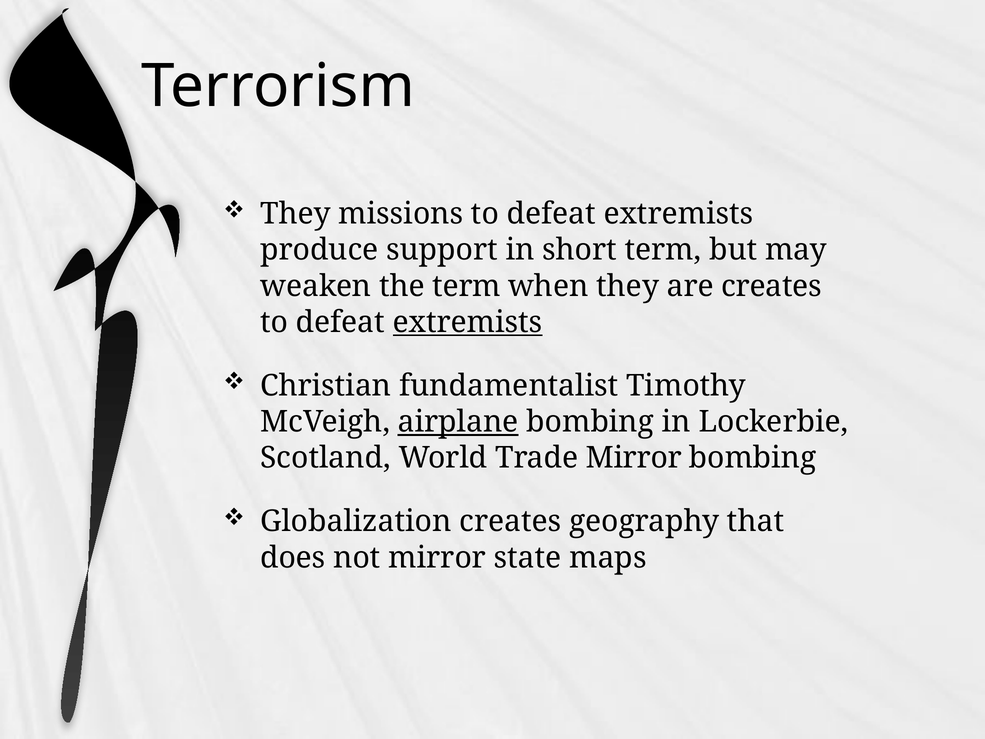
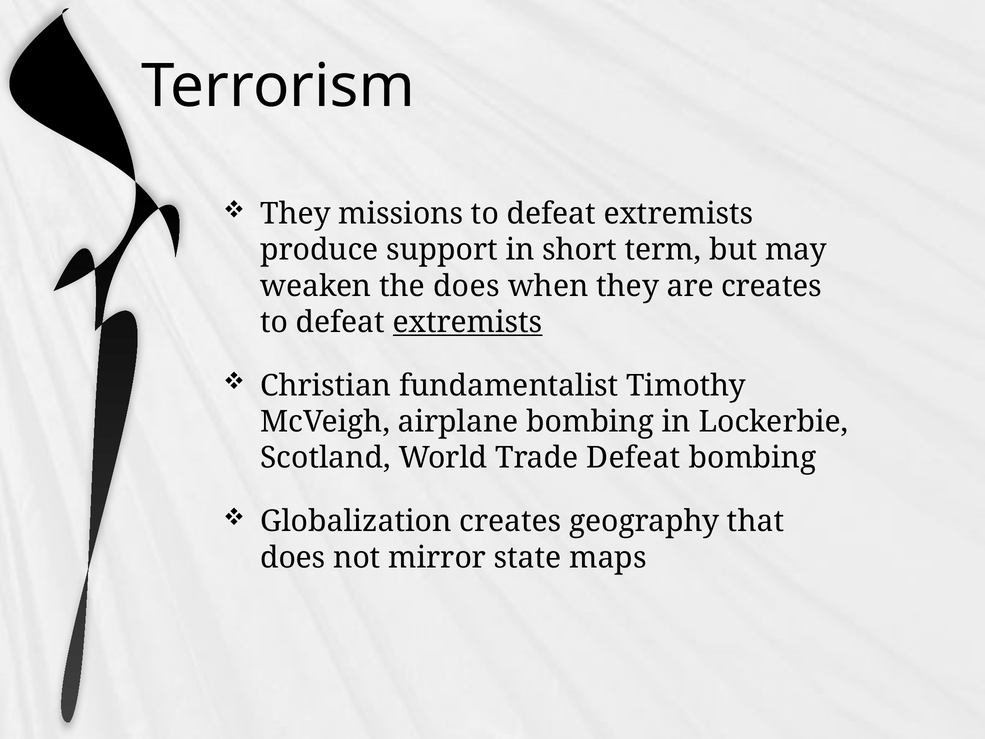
the term: term -> does
airplane underline: present -> none
Trade Mirror: Mirror -> Defeat
